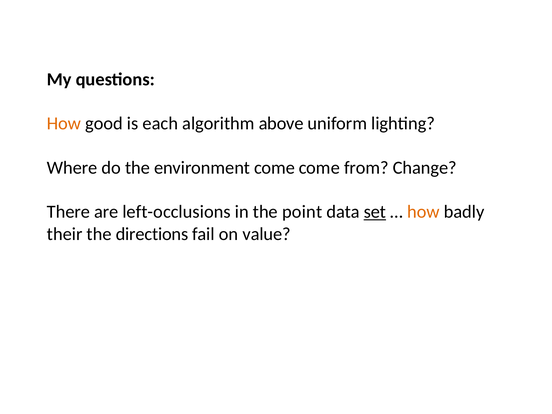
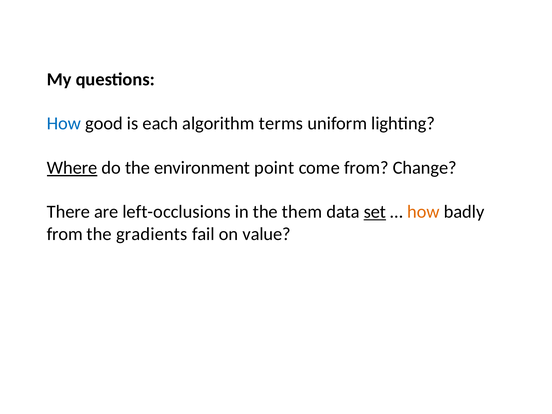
How at (64, 124) colour: orange -> blue
above: above -> terms
Where underline: none -> present
environment come: come -> point
point: point -> them
their at (65, 234): their -> from
directions: directions -> gradients
